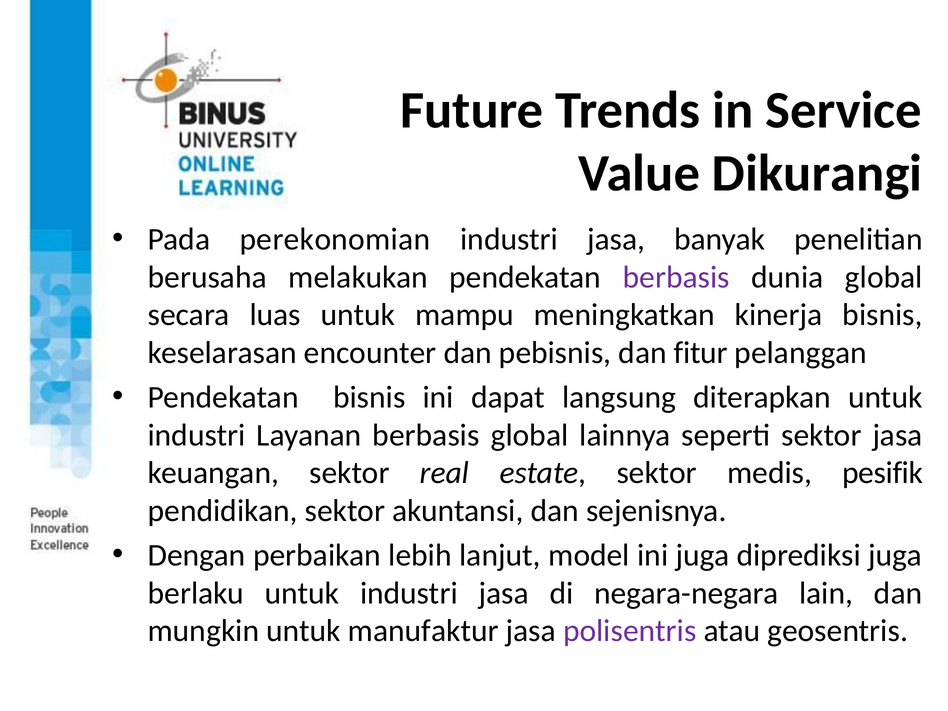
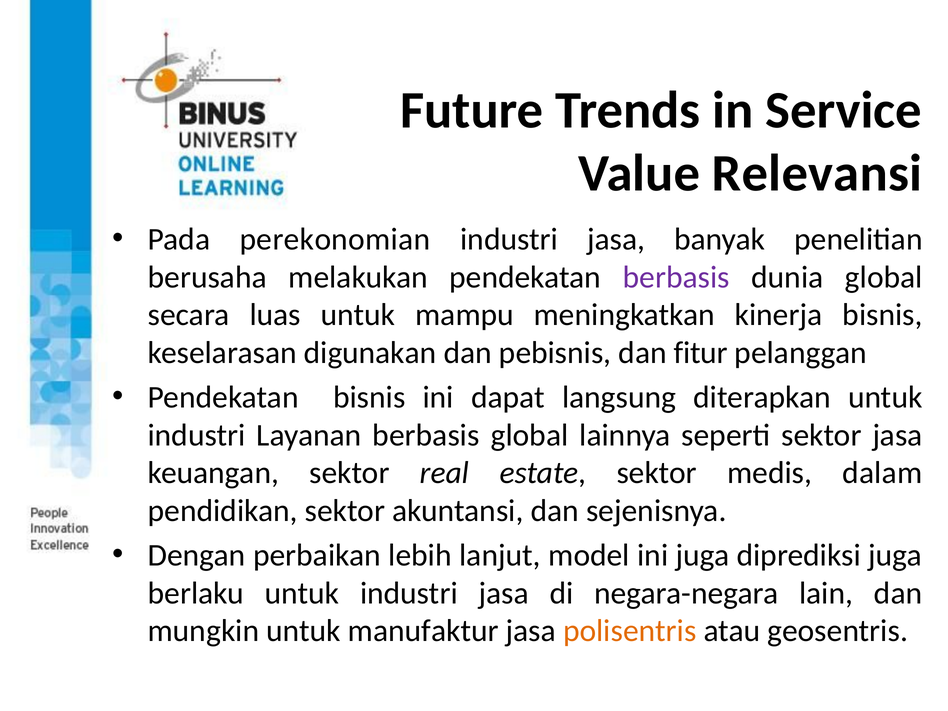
Dikurangi: Dikurangi -> Relevansi
encounter: encounter -> digunakan
pesifik: pesifik -> dalam
polisentris colour: purple -> orange
